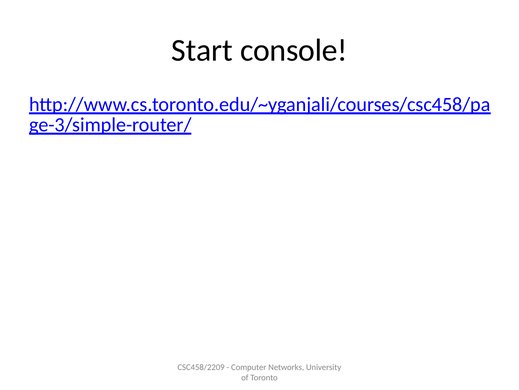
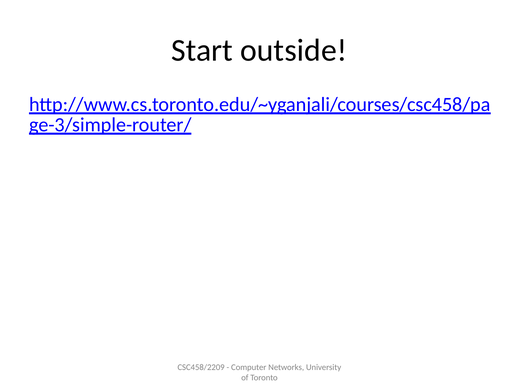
console: console -> outside
